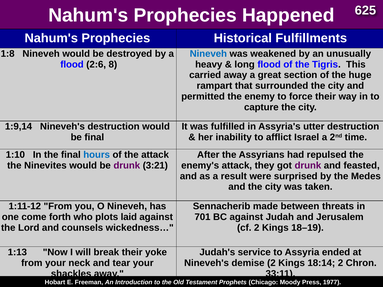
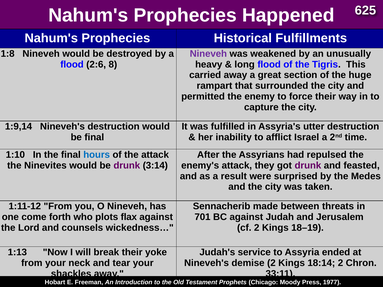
Nineveh at (208, 54) colour: blue -> purple
3:21: 3:21 -> 3:14
laid: laid -> flax
